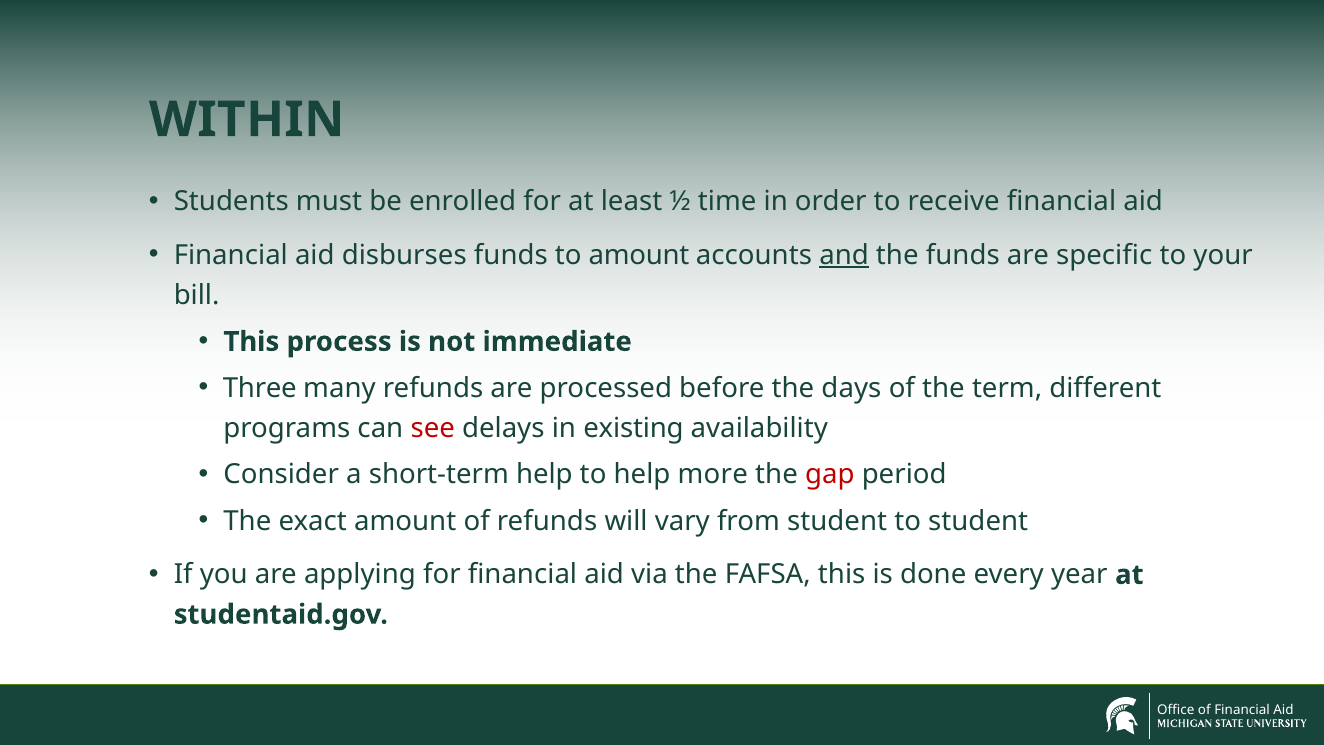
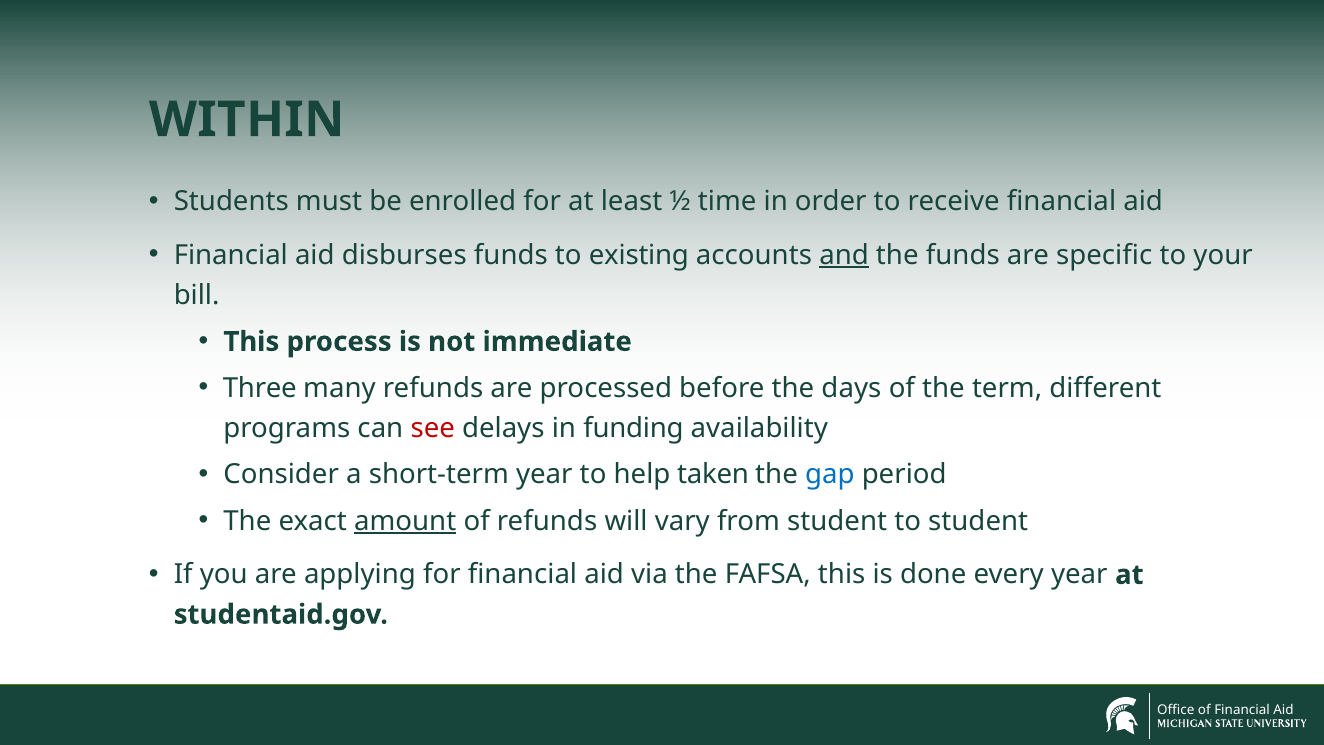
to amount: amount -> existing
existing: existing -> funding
short-term help: help -> year
more: more -> taken
gap colour: red -> blue
amount at (405, 521) underline: none -> present
